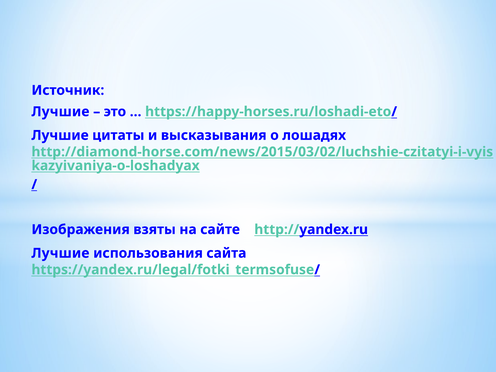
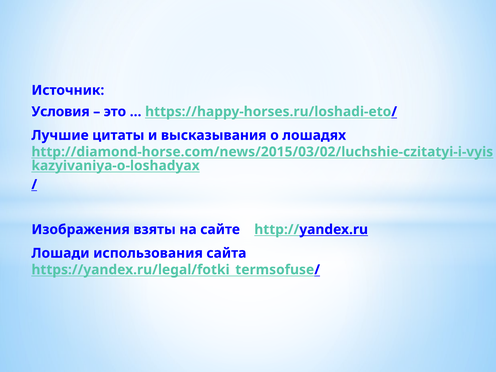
Лучшие at (60, 112): Лучшие -> Условия
Лучшие at (60, 253): Лучшие -> Лошади
